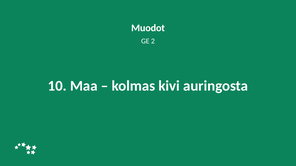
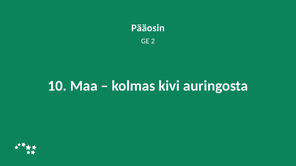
Muodot: Muodot -> Pääosin
